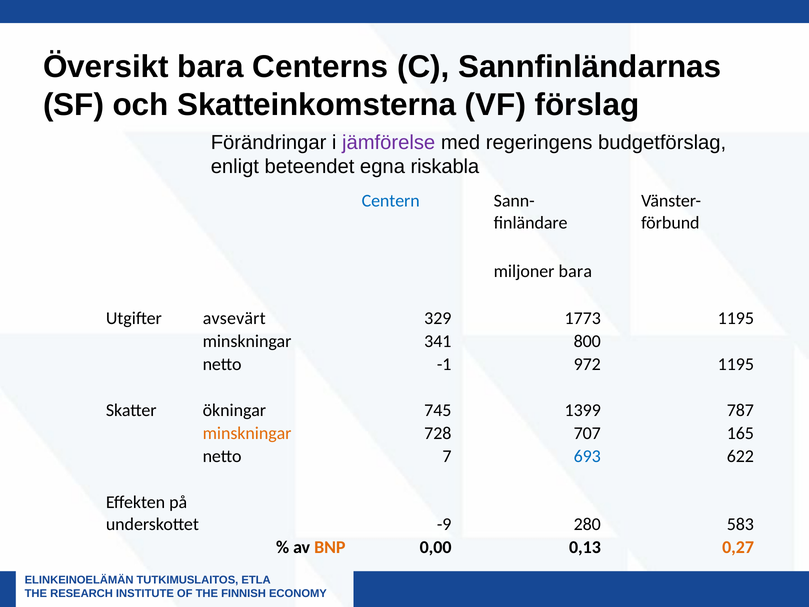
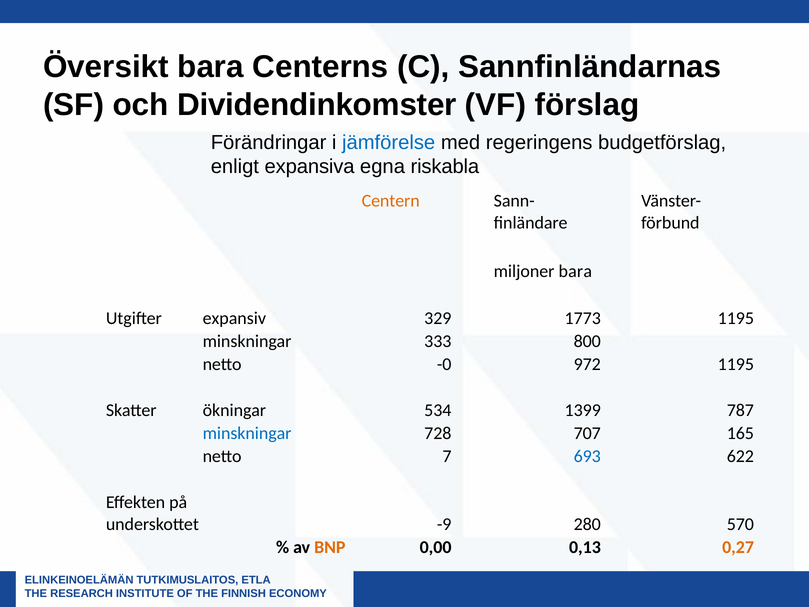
Skatteinkomsterna: Skatteinkomsterna -> Dividendinkomster
jämförelse colour: purple -> blue
beteendet: beteendet -> expansiva
Centern colour: blue -> orange
avsevärt: avsevärt -> expansiv
341: 341 -> 333
-1: -1 -> -0
745: 745 -> 534
minskningar at (247, 433) colour: orange -> blue
583: 583 -> 570
